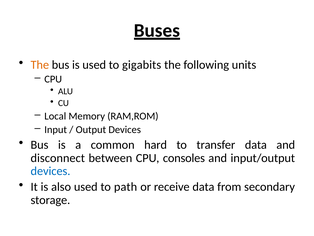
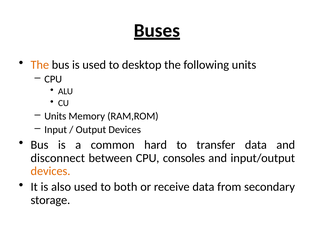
gigabits: gigabits -> desktop
Local at (55, 116): Local -> Units
devices at (51, 171) colour: blue -> orange
path: path -> both
